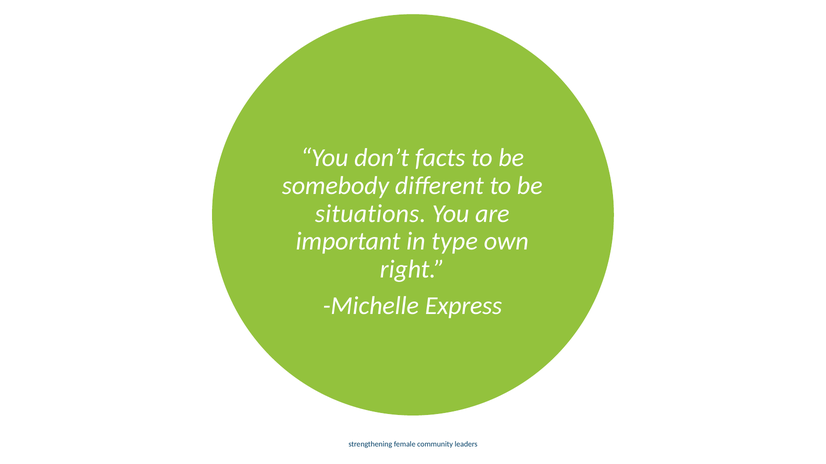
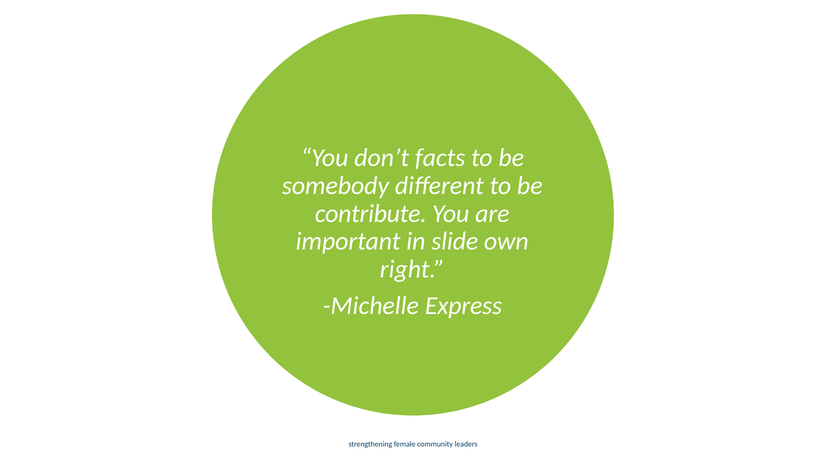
situations: situations -> contribute
type: type -> slide
